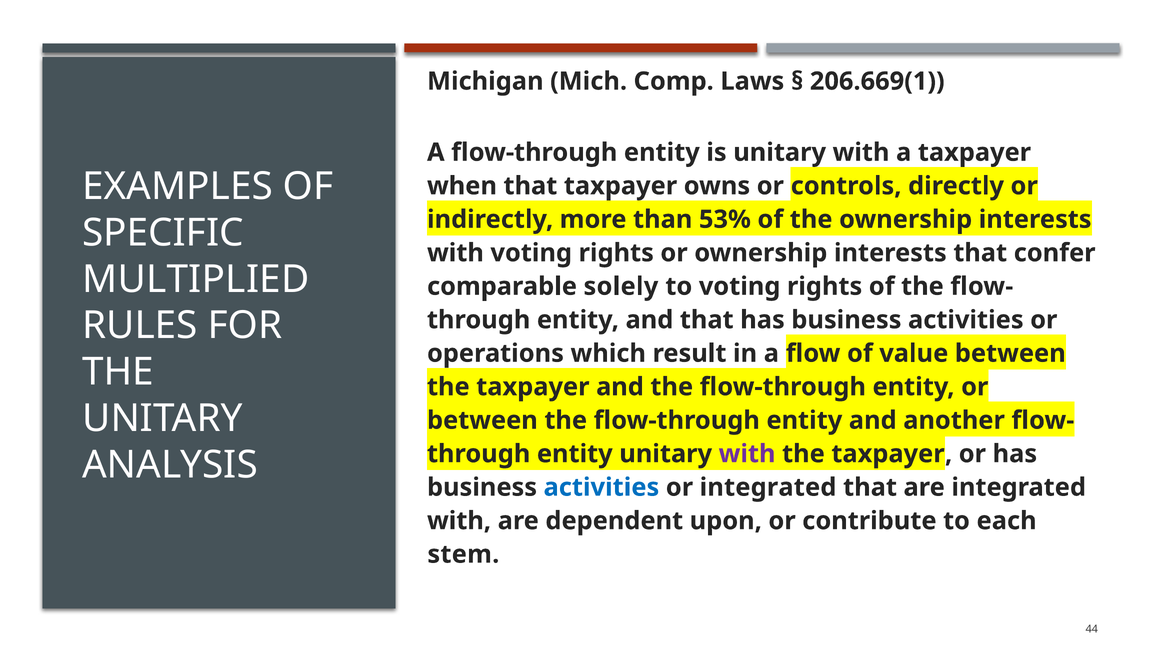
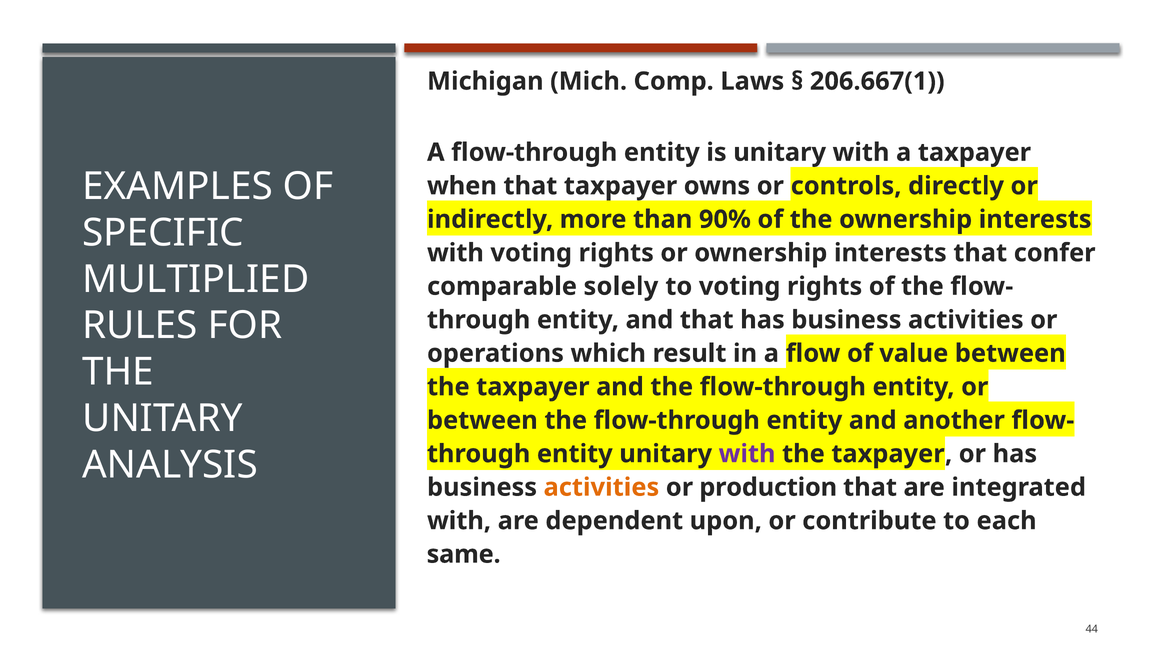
206.669(1: 206.669(1 -> 206.667(1
53%: 53% -> 90%
activities at (601, 488) colour: blue -> orange
or integrated: integrated -> production
stem: stem -> same
